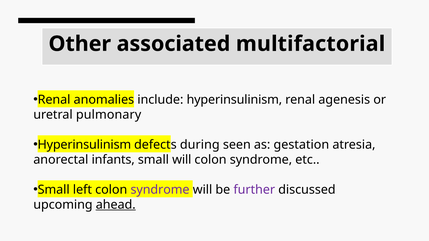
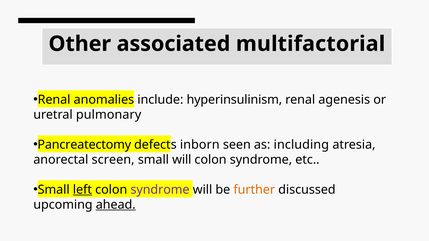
Hyperinsulinism at (84, 145): Hyperinsulinism -> Pancreatectomy
during: during -> inborn
gestation: gestation -> including
infants: infants -> screen
left underline: none -> present
further colour: purple -> orange
